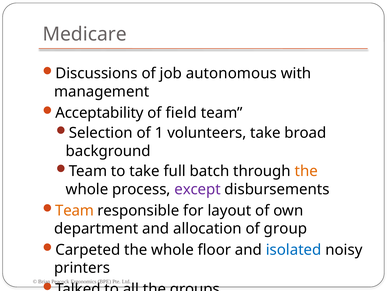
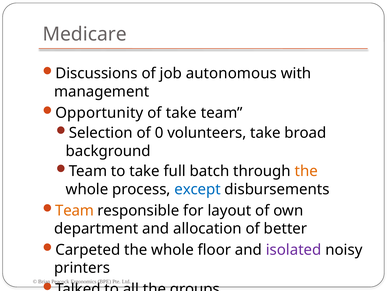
Acceptability: Acceptability -> Opportunity
of field: field -> take
1: 1 -> 0
except colour: purple -> blue
group: group -> better
isolated colour: blue -> purple
